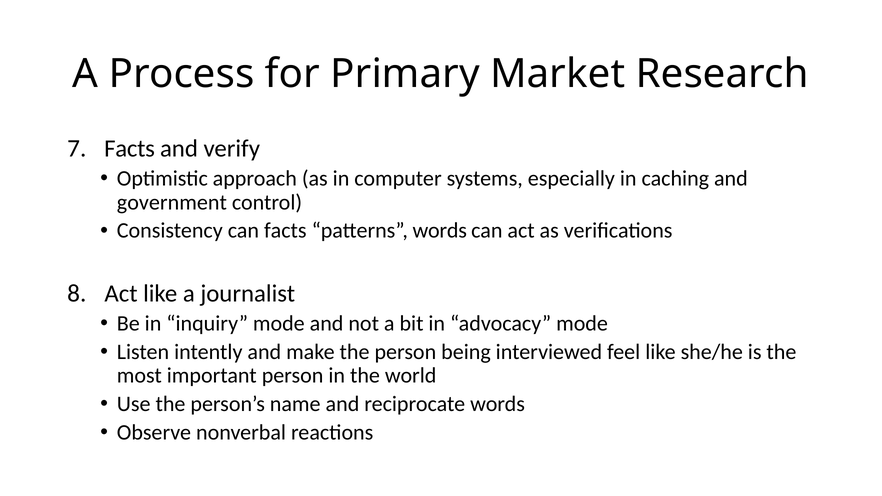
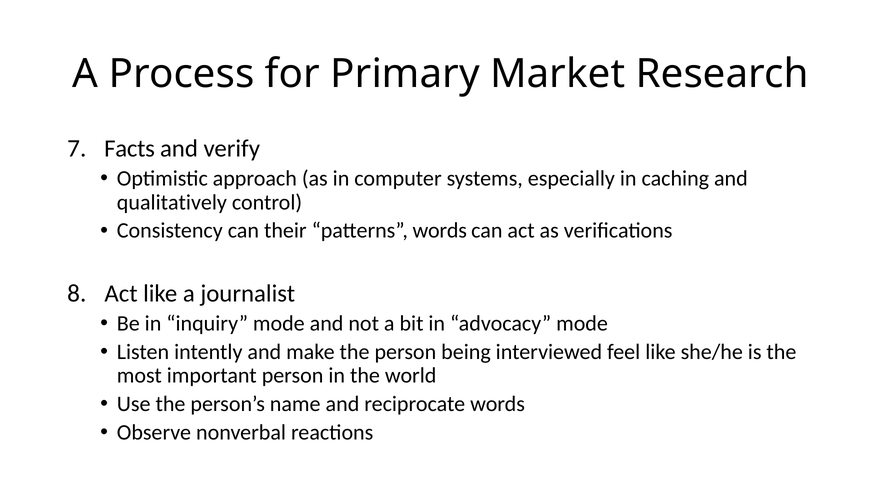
government: government -> qualitatively
can facts: facts -> their
